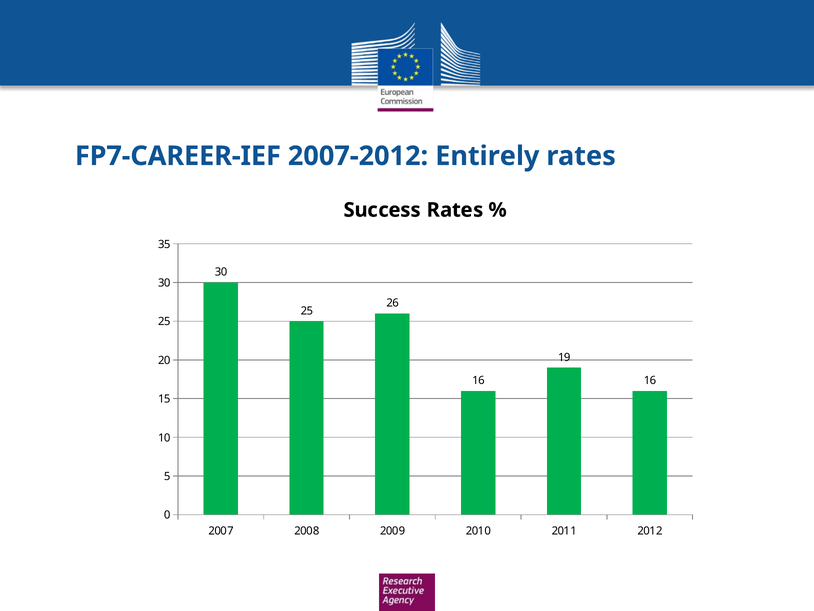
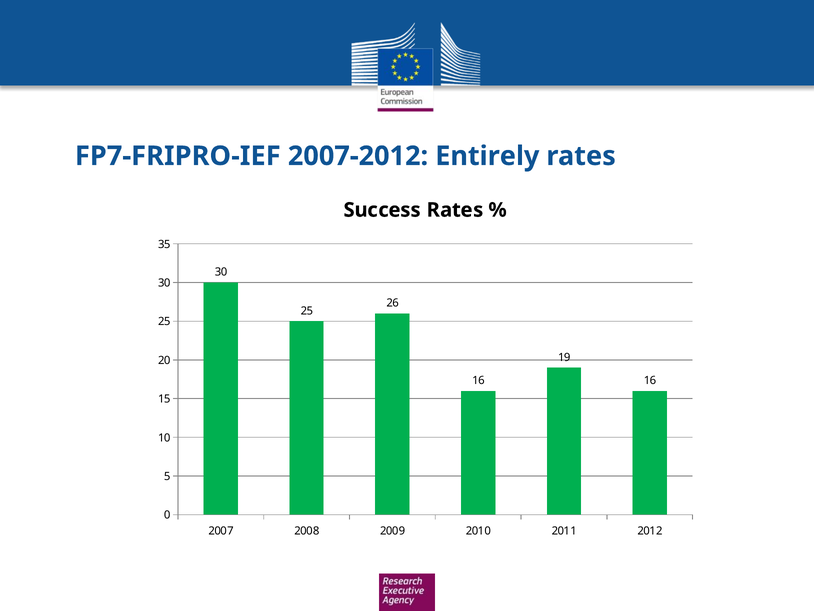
FP7-CAREER-IEF: FP7-CAREER-IEF -> FP7-FRIPRO-IEF
